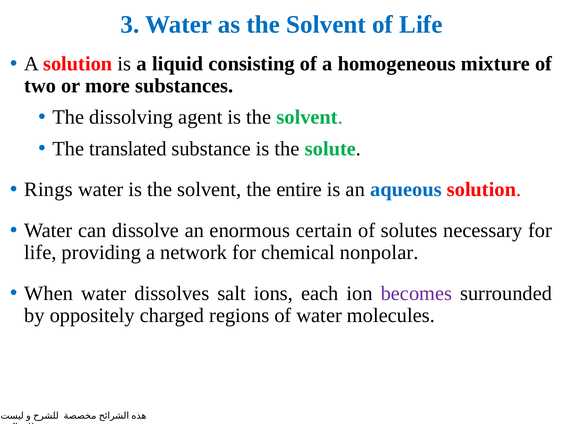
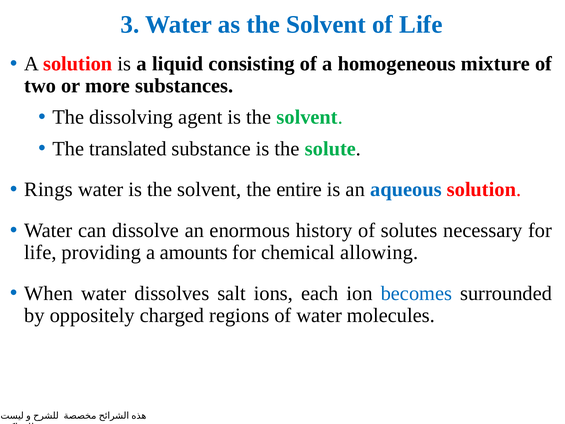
certain: certain -> history
network: network -> amounts
nonpolar: nonpolar -> allowing
becomes colour: purple -> blue
